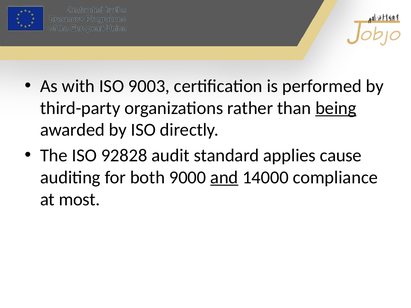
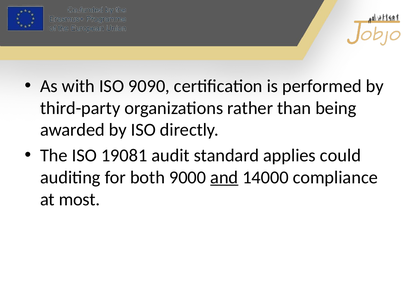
9003: 9003 -> 9090
being underline: present -> none
92828: 92828 -> 19081
cause: cause -> could
